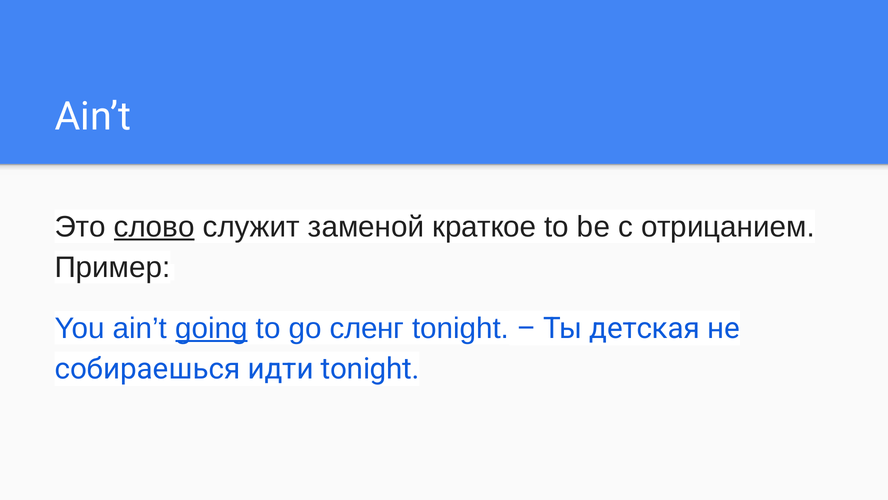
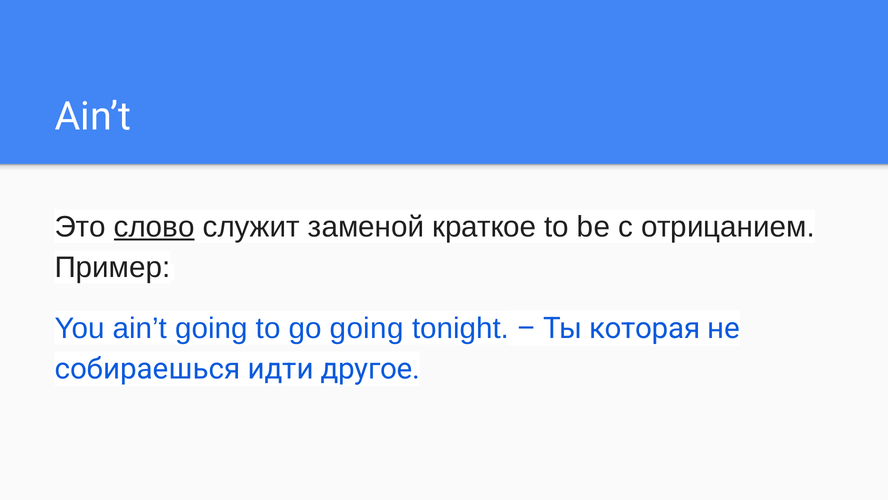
going at (211, 328) underline: present -> none
go сленг: сленг -> going
детская: детская -> которая
идти tonight: tonight -> другое
